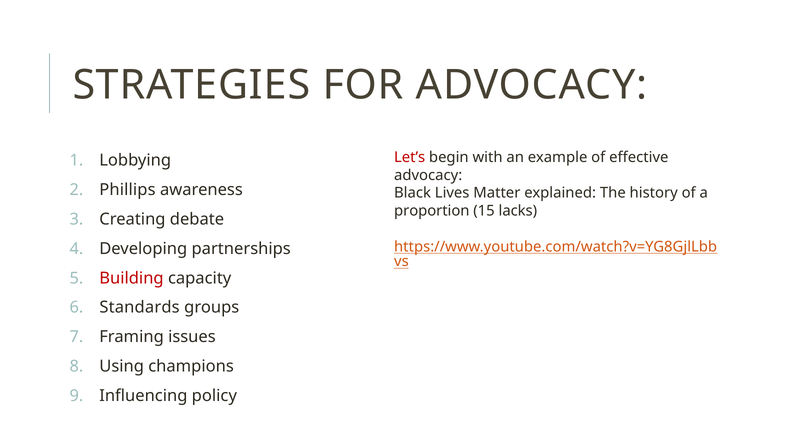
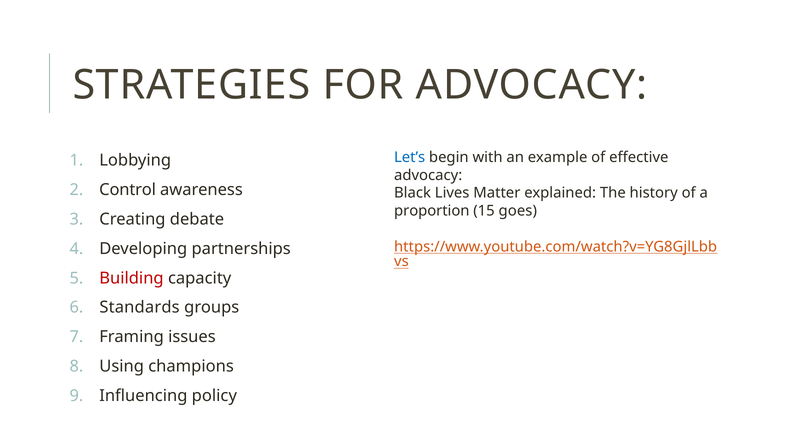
Let’s colour: red -> blue
Phillips: Phillips -> Control
lacks: lacks -> goes
